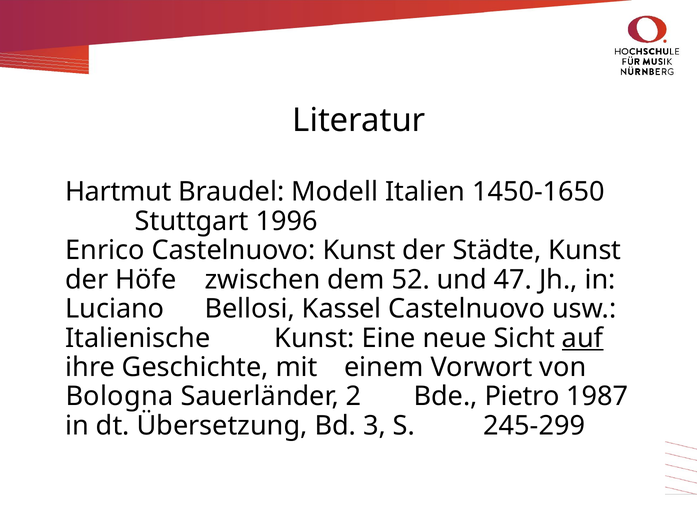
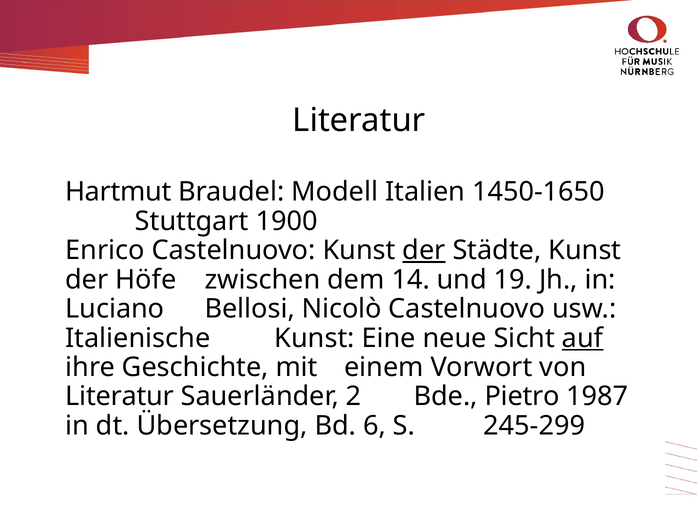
1996: 1996 -> 1900
der at (424, 250) underline: none -> present
52: 52 -> 14
47: 47 -> 19
Kassel: Kassel -> Nicolò
Bologna at (119, 396): Bologna -> Literatur
3: 3 -> 6
